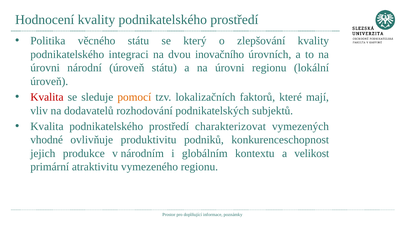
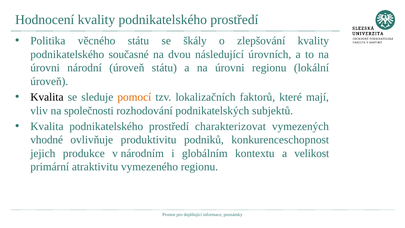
který: který -> škály
integraci: integraci -> současné
inovačního: inovačního -> následující
Kvalita at (47, 97) colour: red -> black
dodavatelů: dodavatelů -> společnosti
